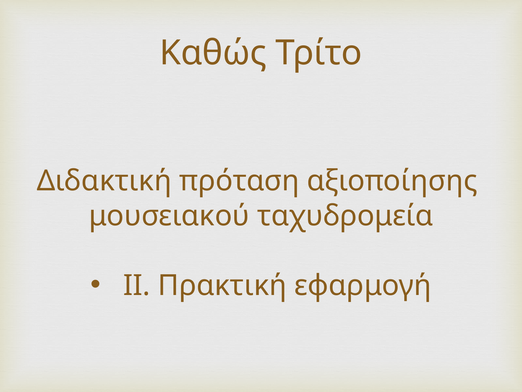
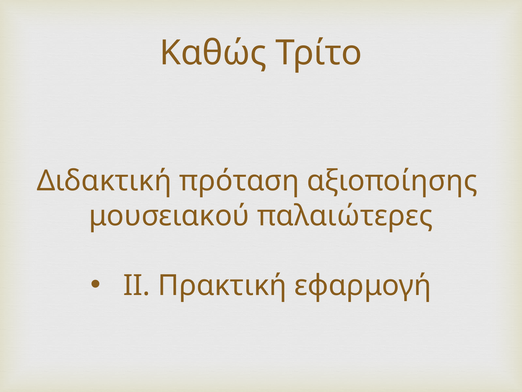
ταχυδρομεία: ταχυδρομεία -> παλαιώτερες
